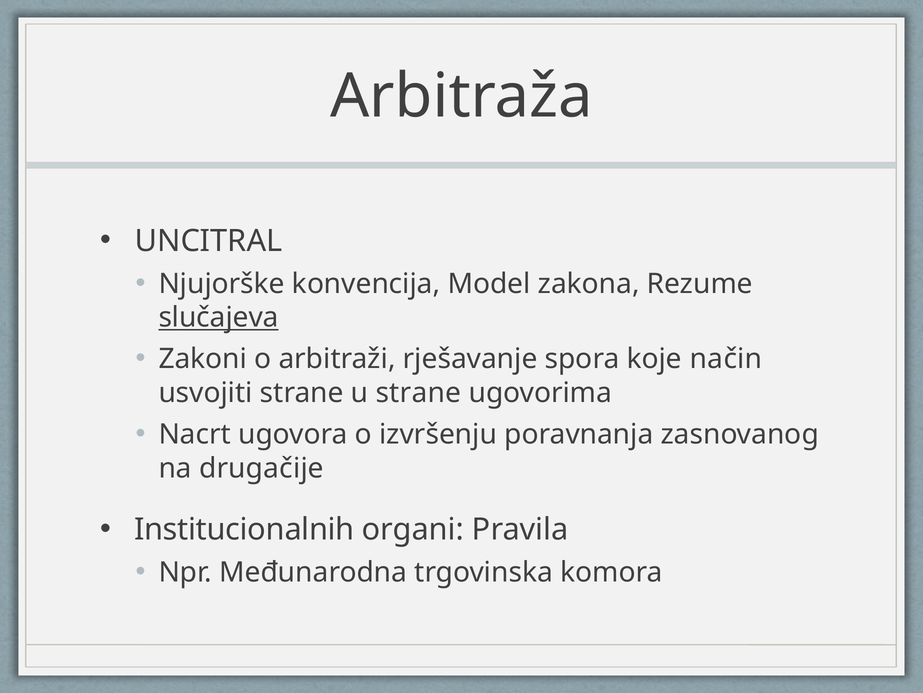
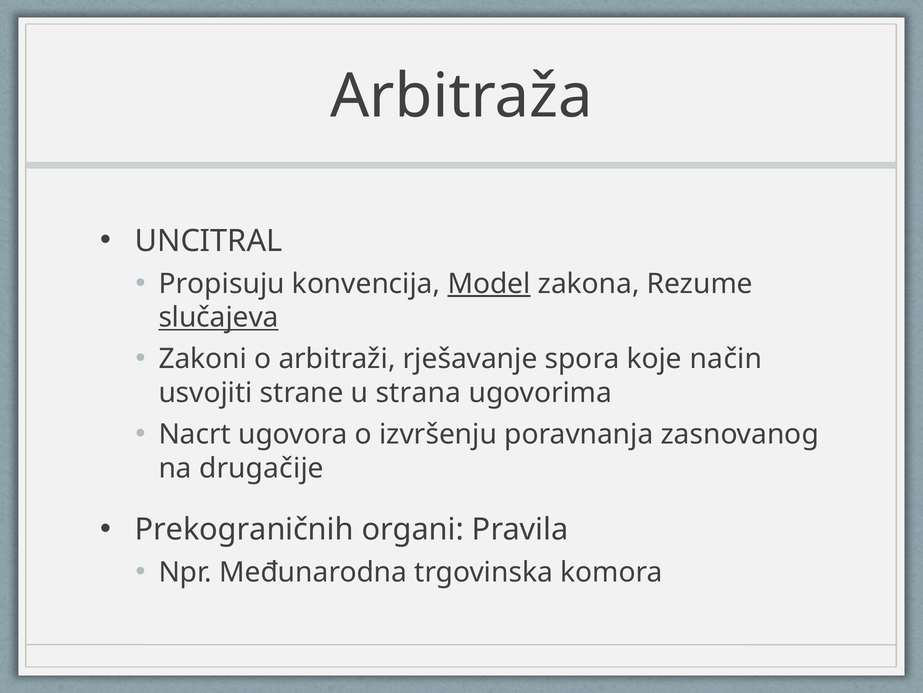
Njujorške: Njujorške -> Propisuju
Model underline: none -> present
u strane: strane -> strana
Institucionalnih: Institucionalnih -> Prekograničnih
